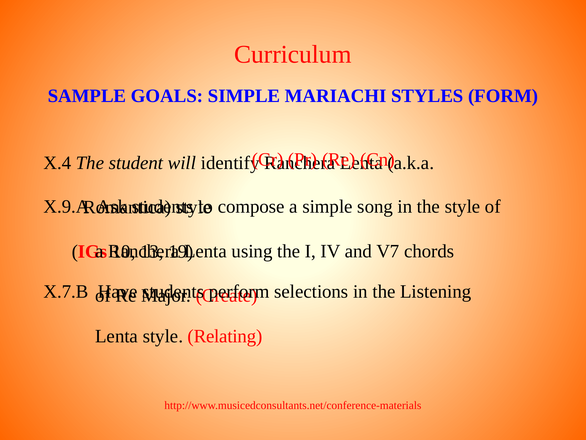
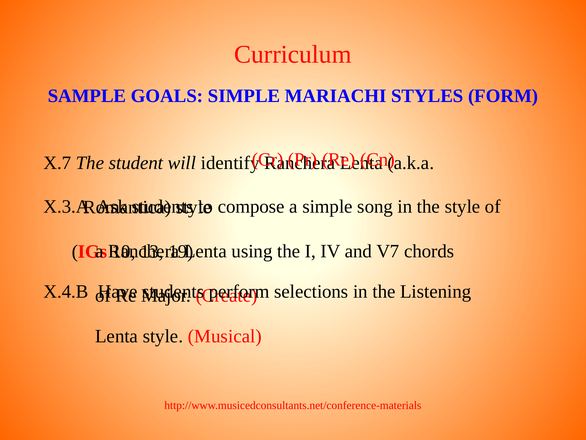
X.4: X.4 -> X.7
X.9.A: X.9.A -> X.3.A
X.7.B: X.7.B -> X.4.B
Relating: Relating -> Musical
